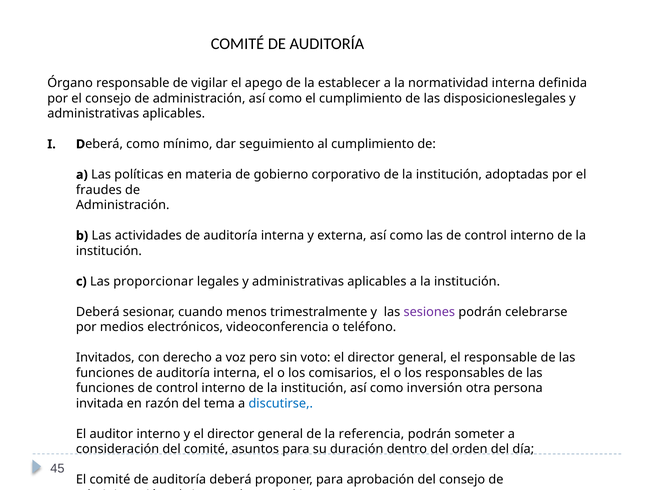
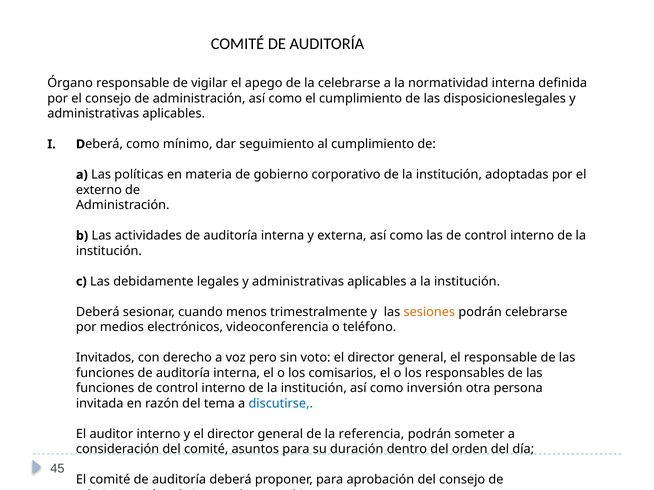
la establecer: establecer -> celebrarse
fraudes: fraudes -> externo
proporcionar: proporcionar -> debidamente
sesiones colour: purple -> orange
